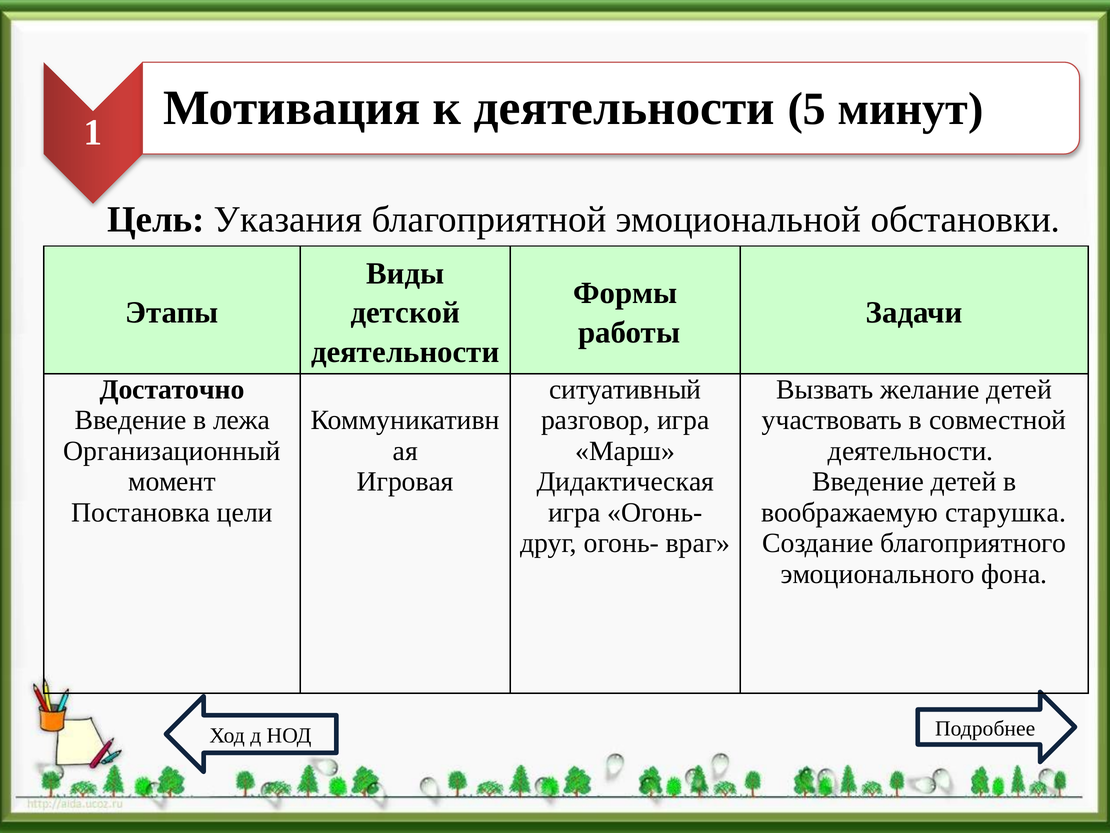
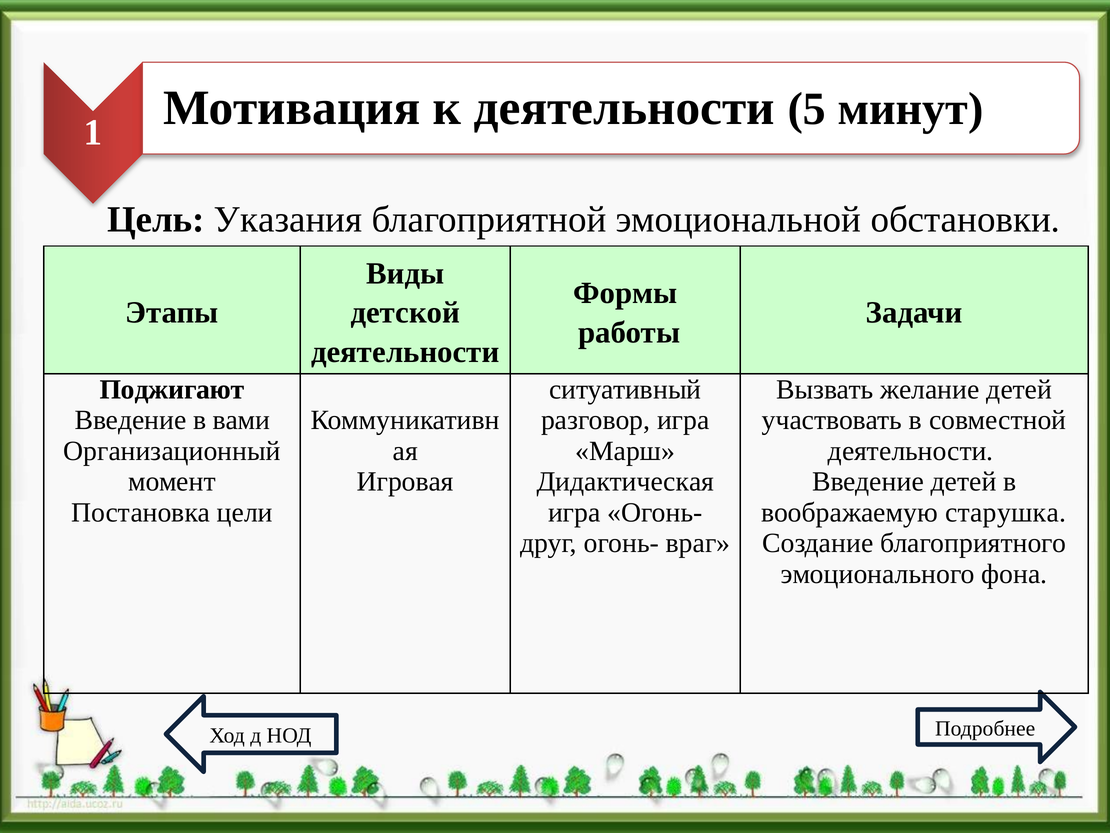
Достаточно: Достаточно -> Поджигают
лежа: лежа -> вами
